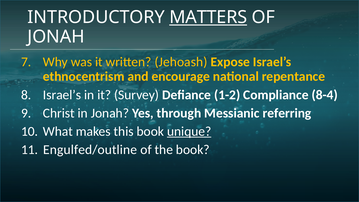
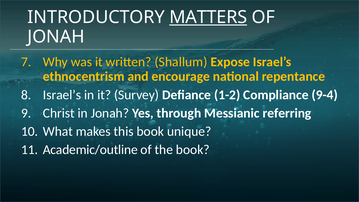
Jehoash: Jehoash -> Shallum
8-4: 8-4 -> 9-4
unique underline: present -> none
Engulfed/outline: Engulfed/outline -> Academic/outline
